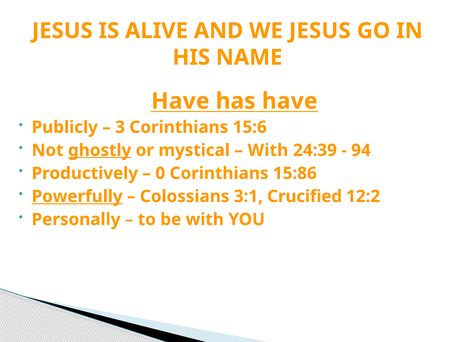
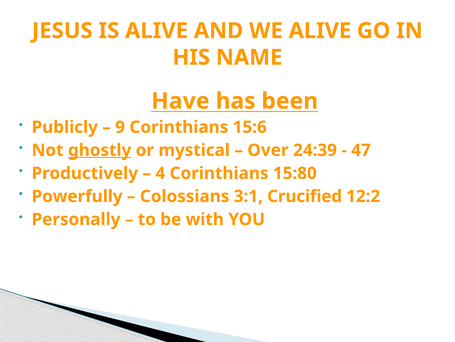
WE JESUS: JESUS -> ALIVE
has have: have -> been
3: 3 -> 9
With at (268, 150): With -> Over
94: 94 -> 47
0: 0 -> 4
15:86: 15:86 -> 15:80
Powerfully underline: present -> none
